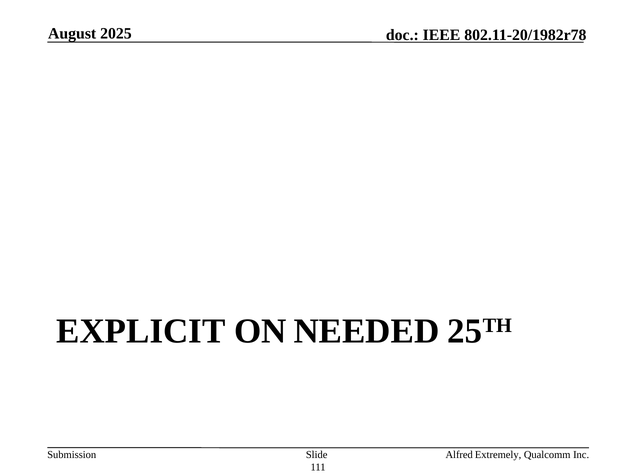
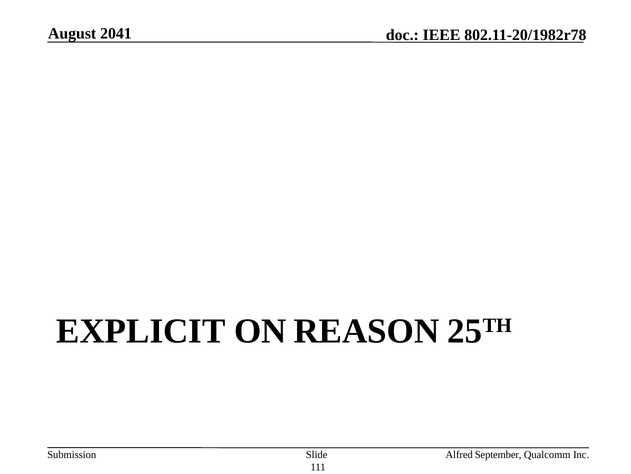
2025: 2025 -> 2041
NEEDED: NEEDED -> REASON
Extremely: Extremely -> September
